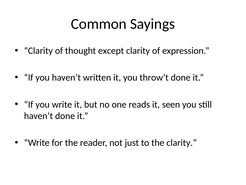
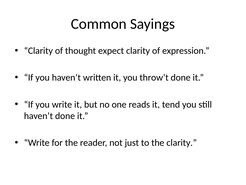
except: except -> expect
seen: seen -> tend
